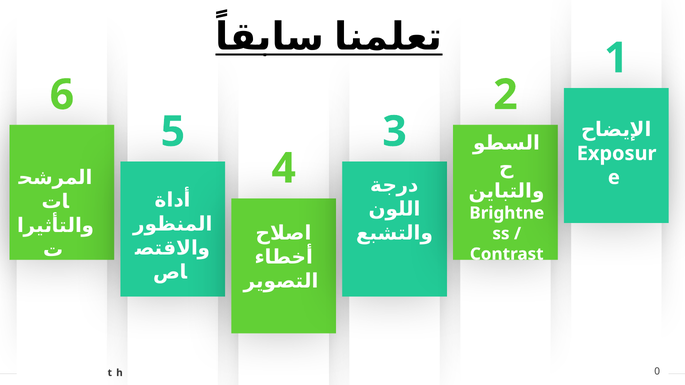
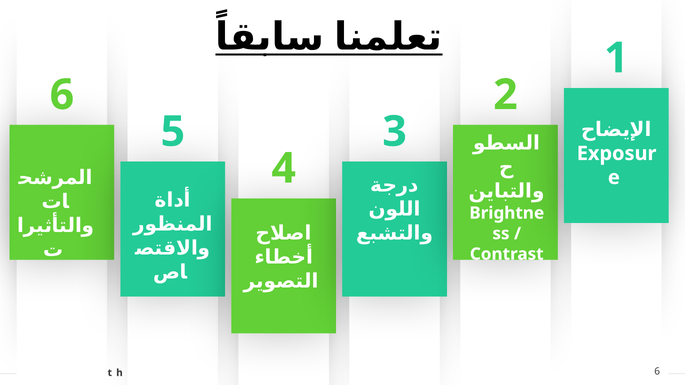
0 at (657, 372): 0 -> 6
